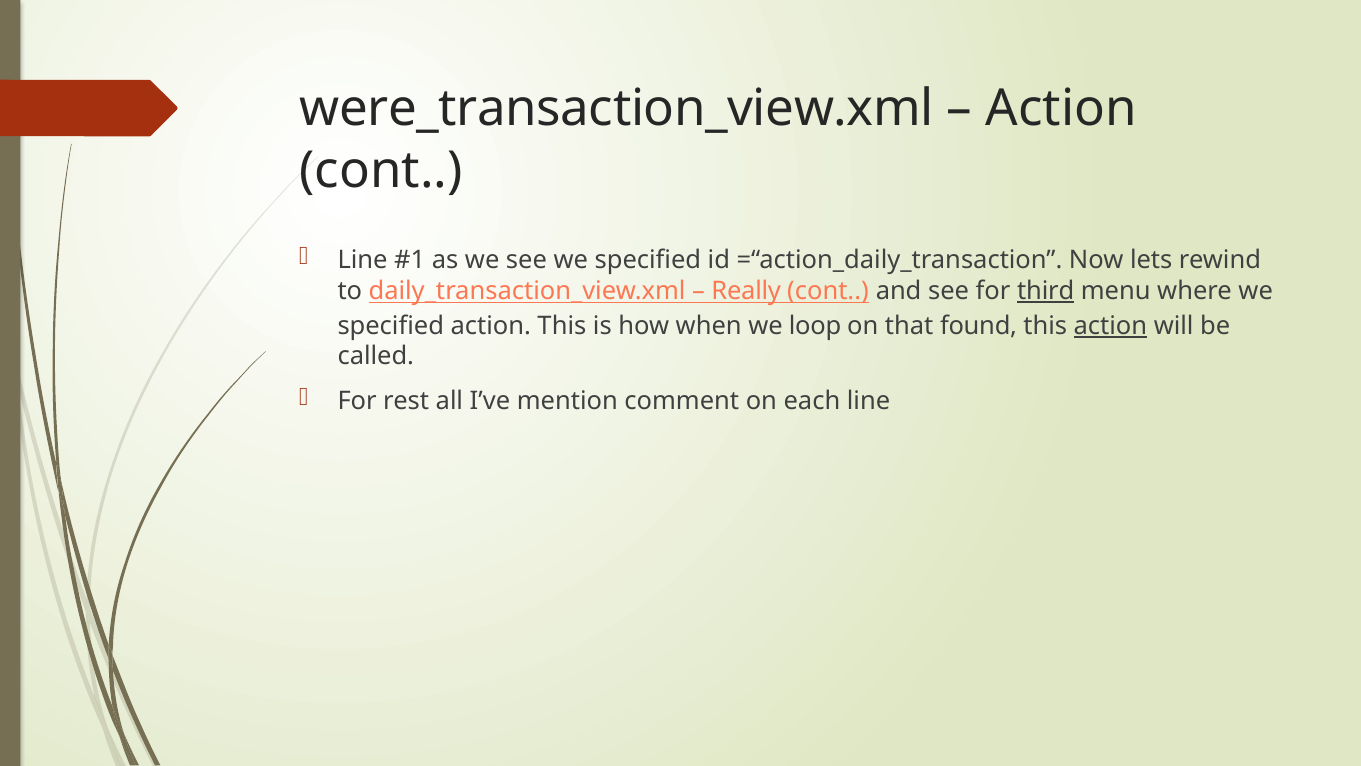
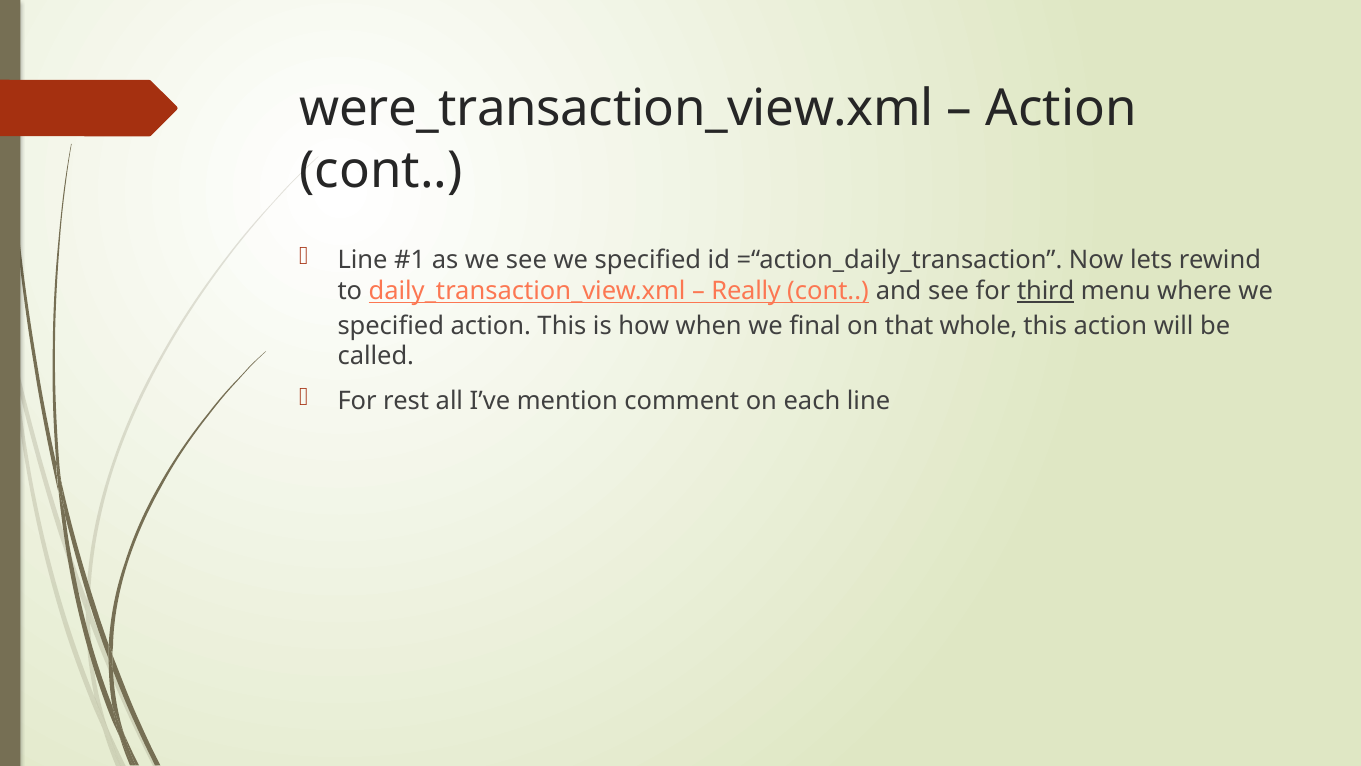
loop: loop -> final
found: found -> whole
action at (1110, 326) underline: present -> none
